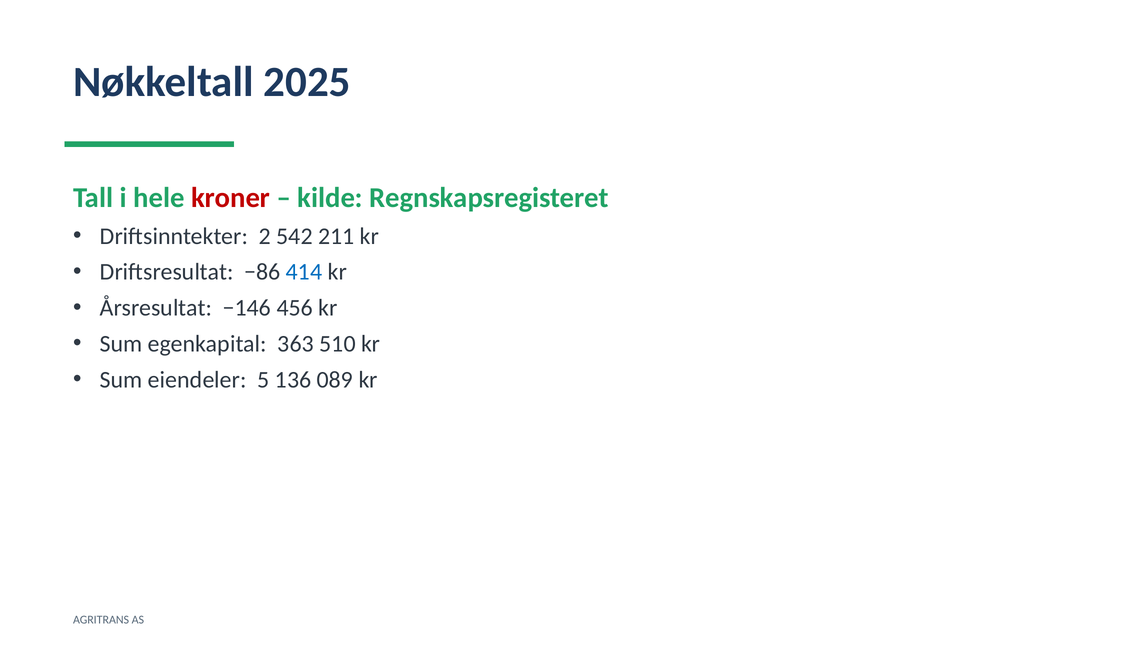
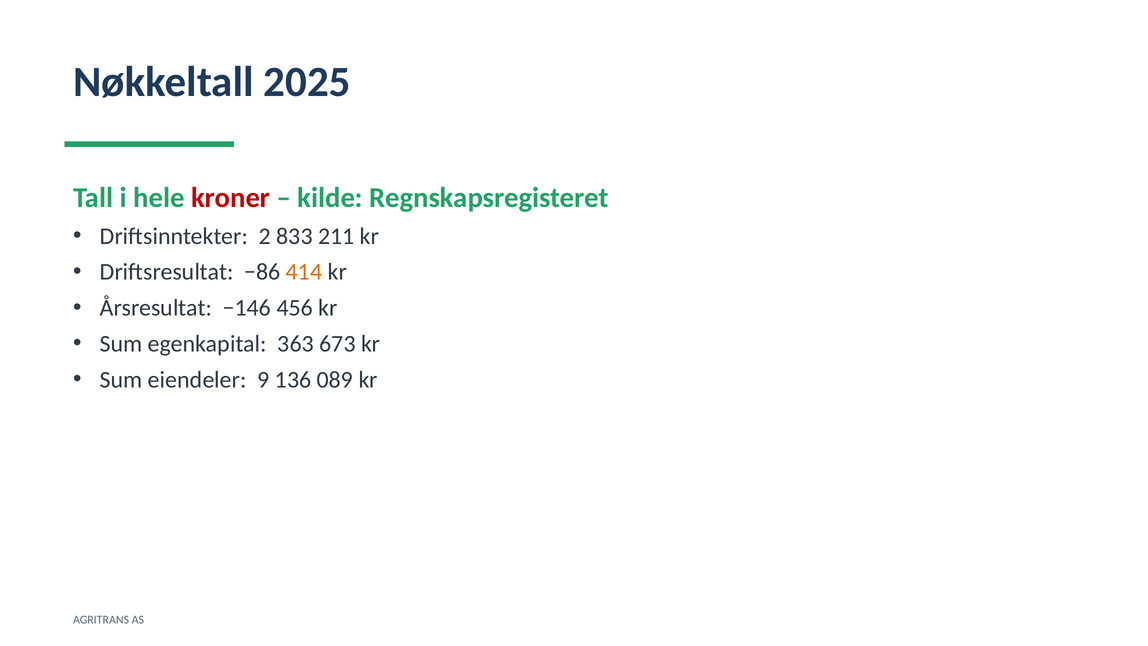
542: 542 -> 833
414 colour: blue -> orange
510: 510 -> 673
5: 5 -> 9
